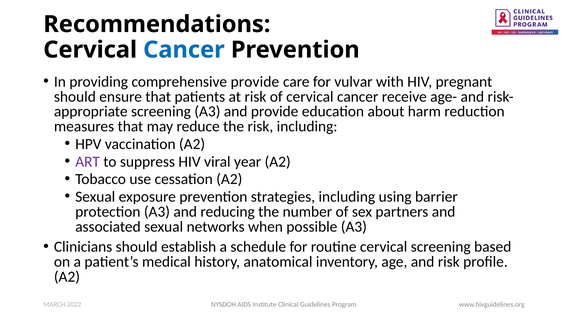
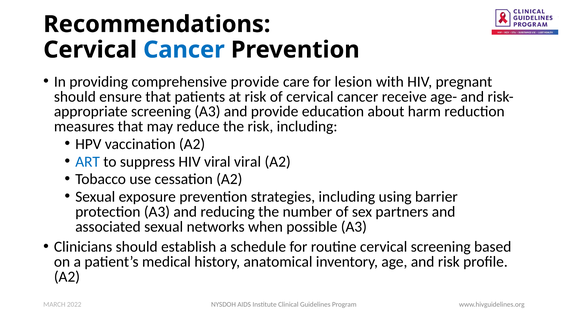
vulvar: vulvar -> lesion
ART colour: purple -> blue
viral year: year -> viral
